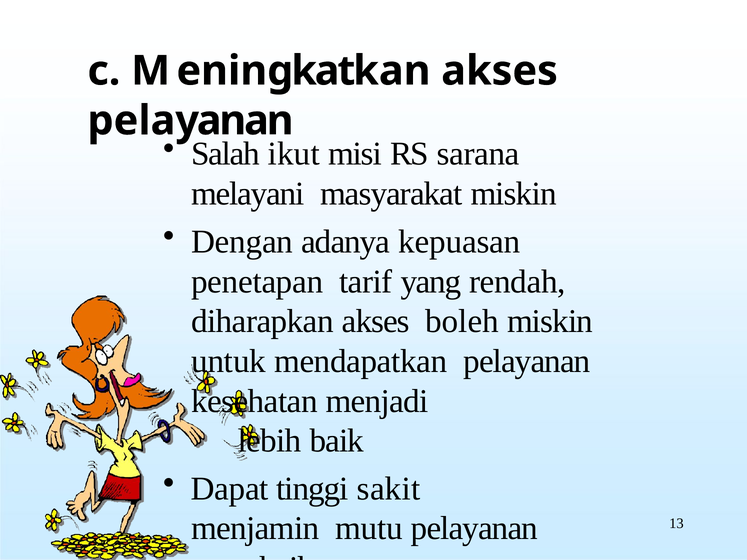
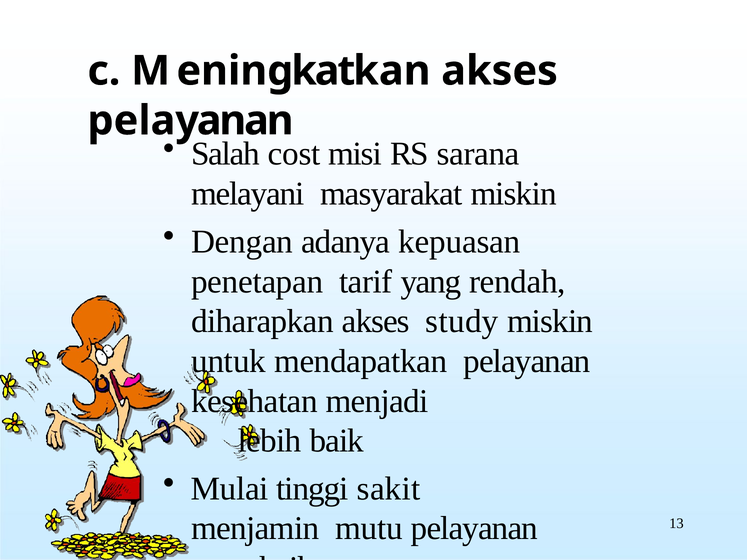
ikut: ikut -> cost
boleh: boleh -> study
Dapat: Dapat -> Mulai
